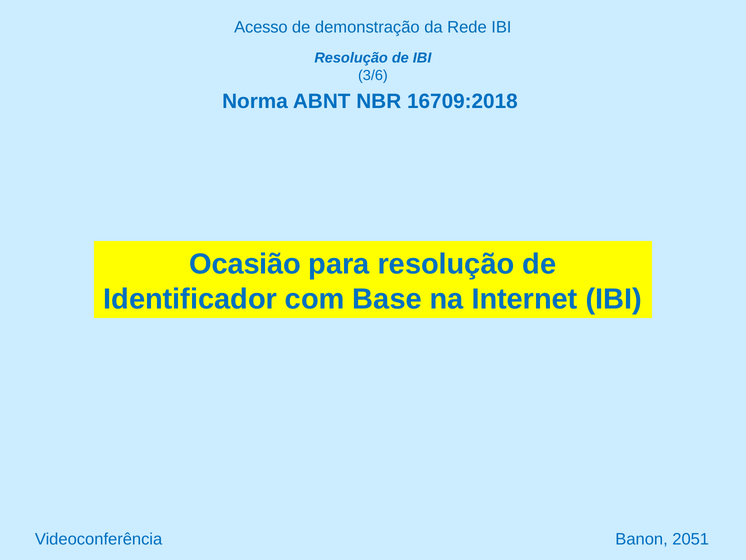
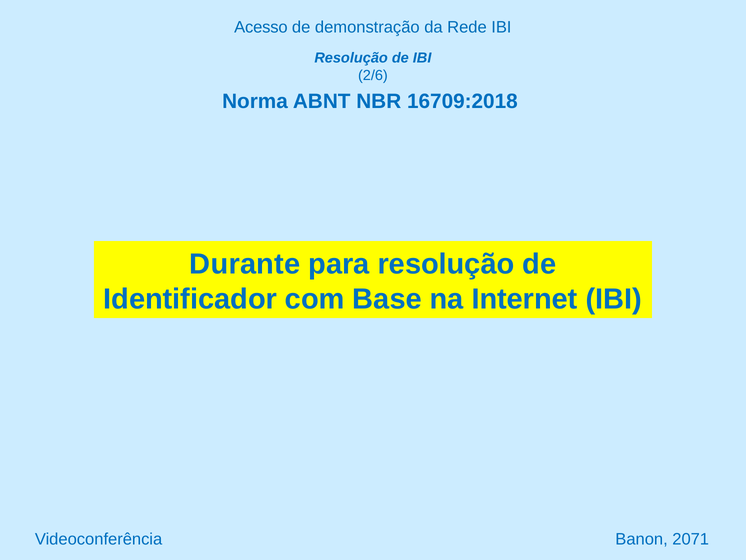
3/6: 3/6 -> 2/6
Ocasião: Ocasião -> Durante
2051: 2051 -> 2071
